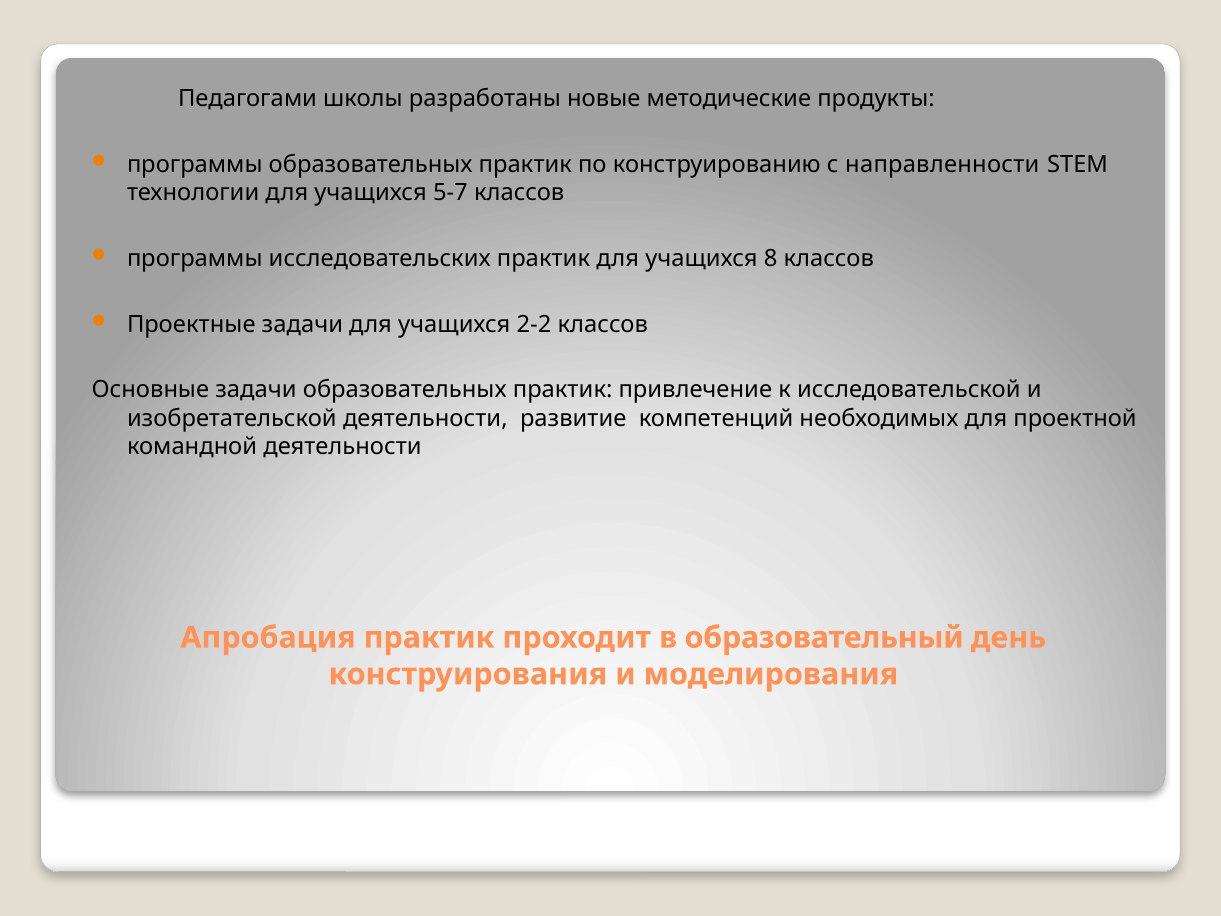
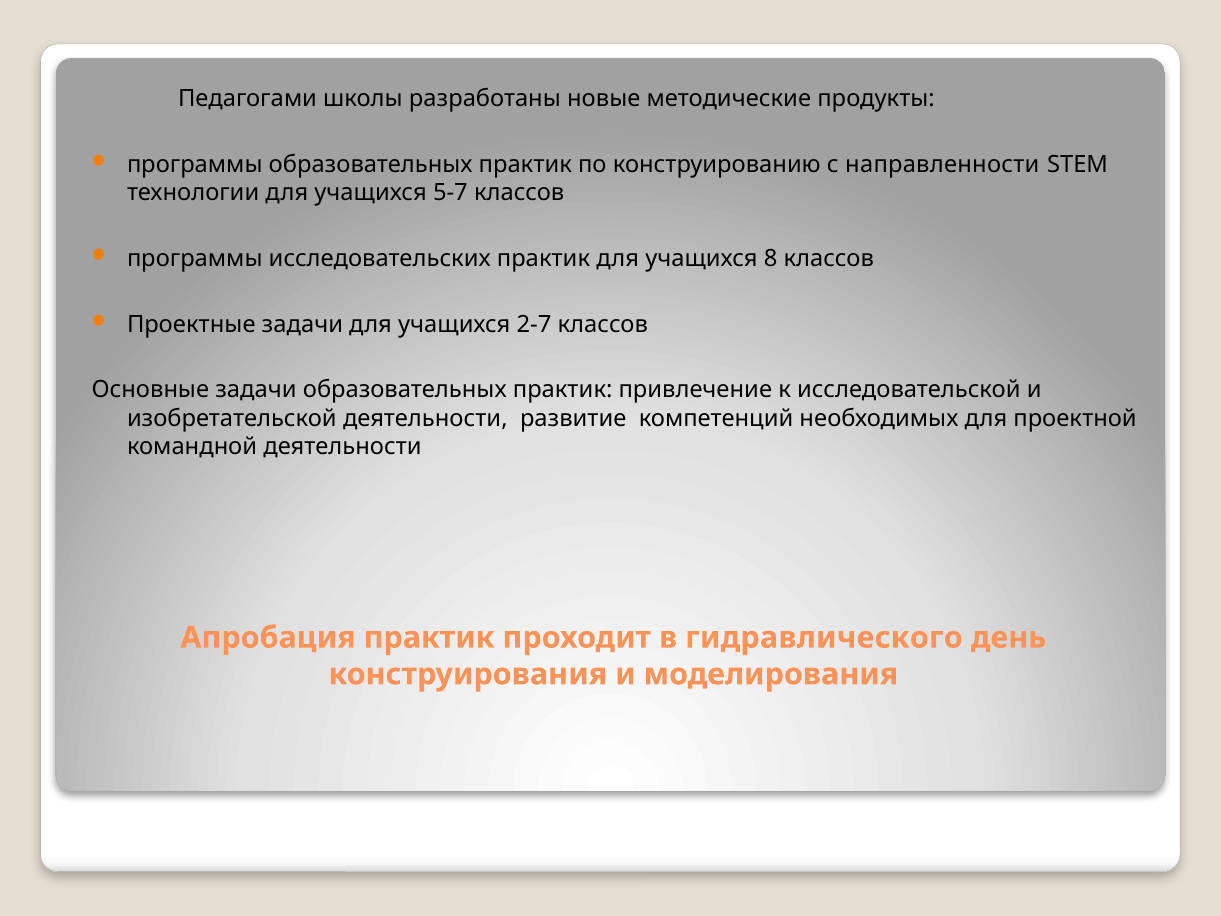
2-2: 2-2 -> 2-7
образовательный: образовательный -> гидравлического
